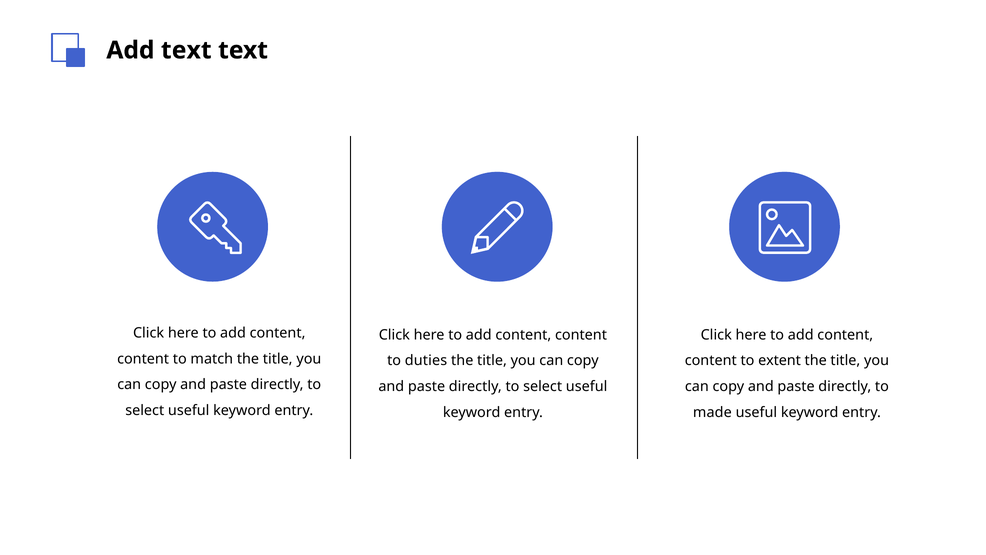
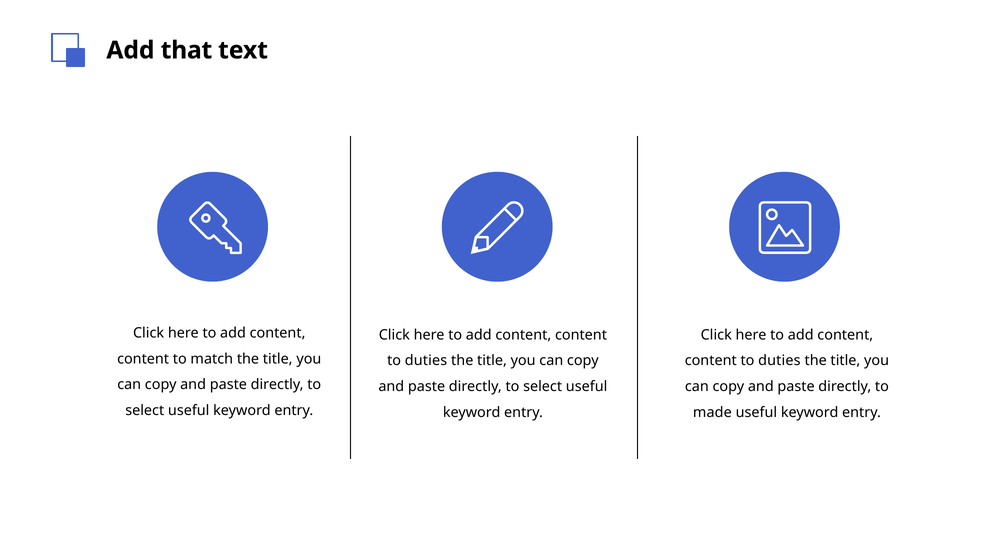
Add text: text -> that
extent at (780, 360): extent -> duties
